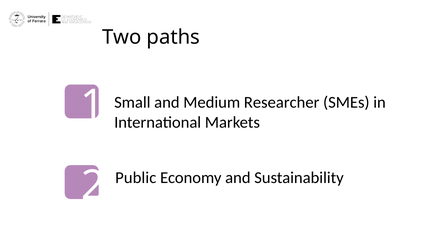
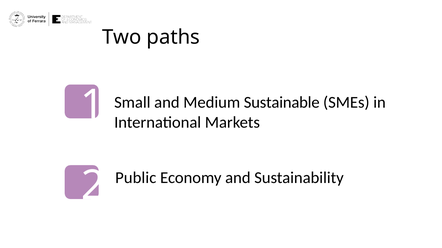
Researcher: Researcher -> Sustainable
